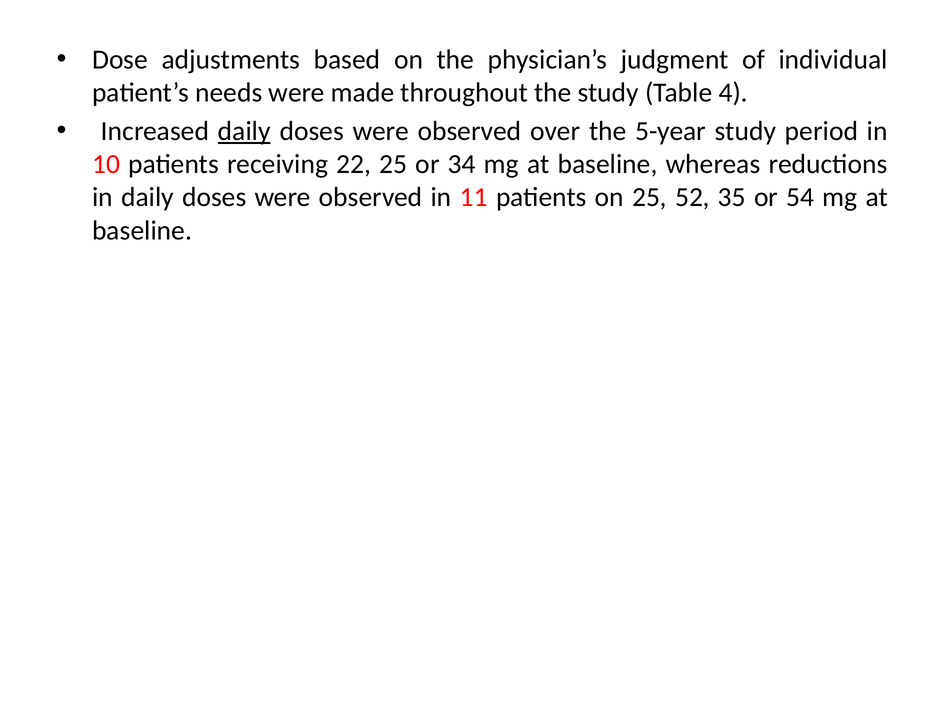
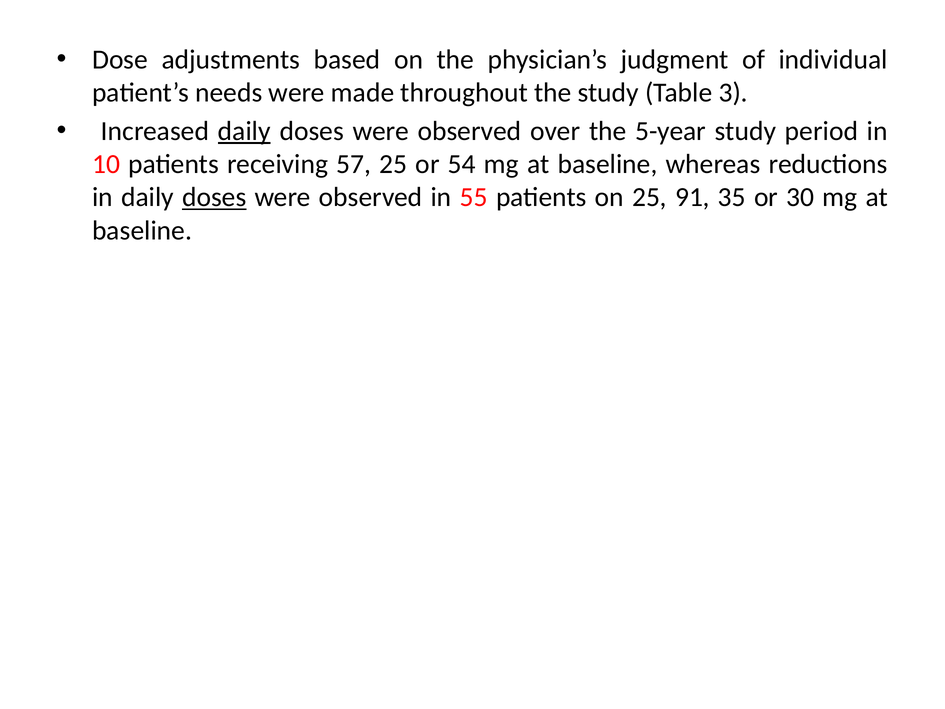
4: 4 -> 3
22: 22 -> 57
34: 34 -> 54
doses at (214, 197) underline: none -> present
11: 11 -> 55
52: 52 -> 91
54: 54 -> 30
